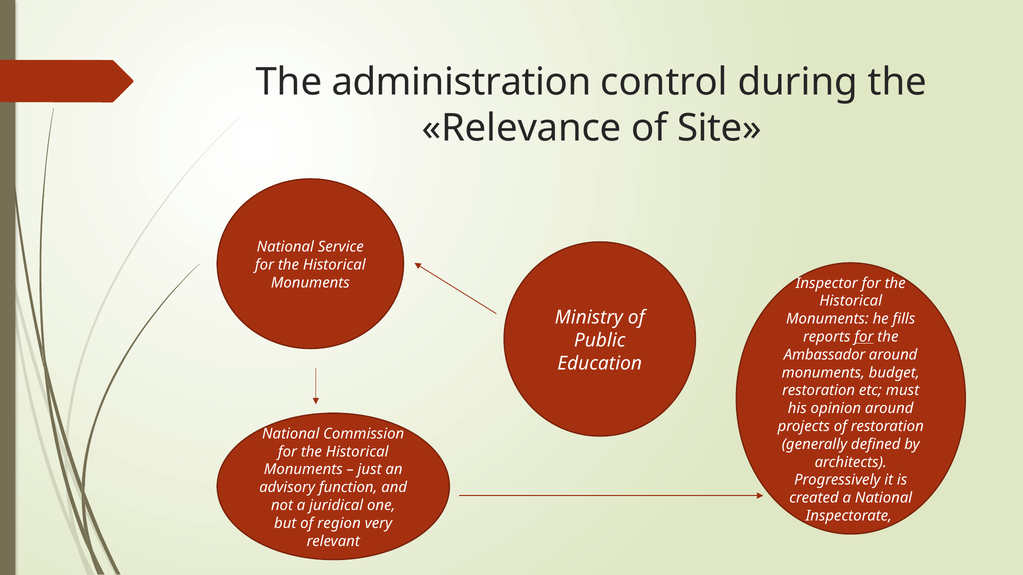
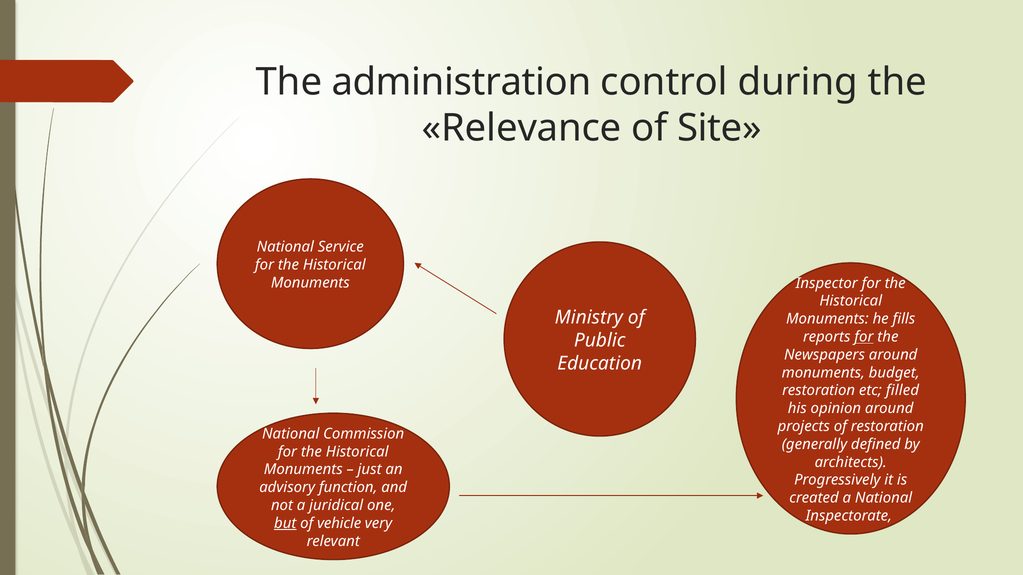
Ambassador: Ambassador -> Newspapers
must: must -> filled
but underline: none -> present
region: region -> vehicle
